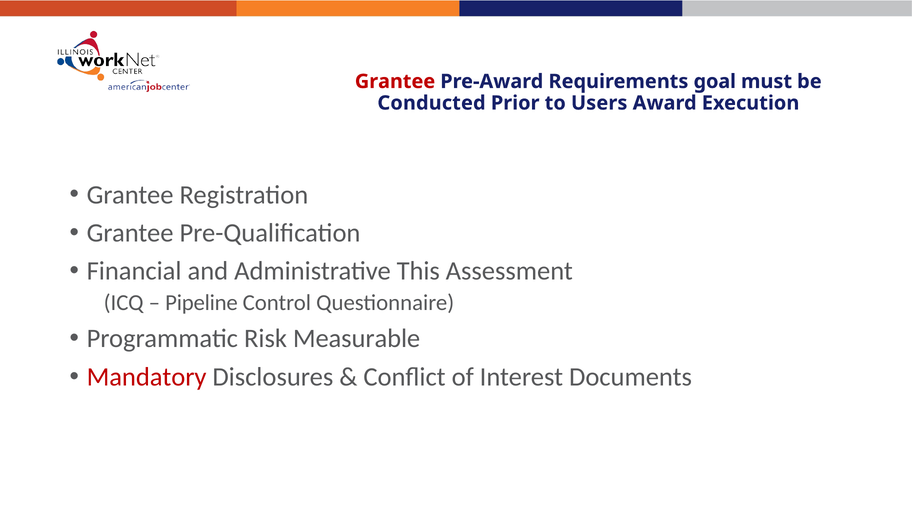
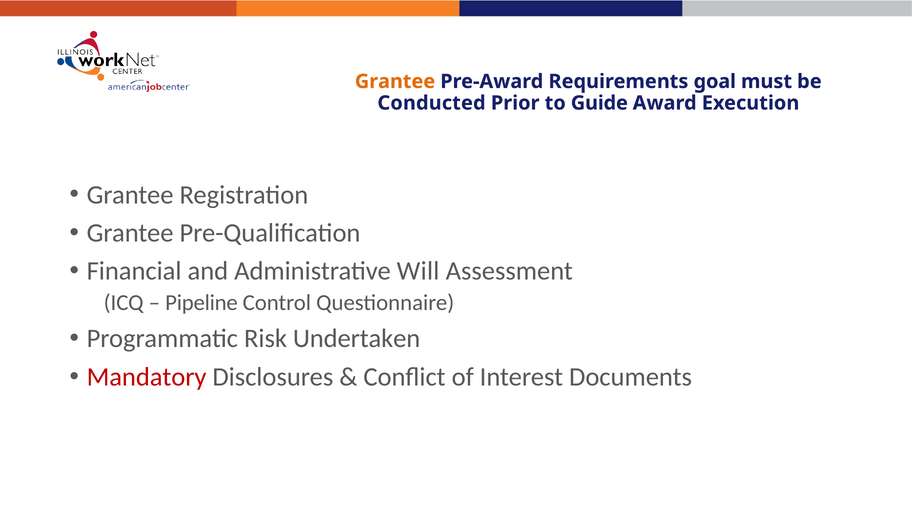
Grantee at (395, 81) colour: red -> orange
Users: Users -> Guide
This: This -> Will
Measurable: Measurable -> Undertaken
